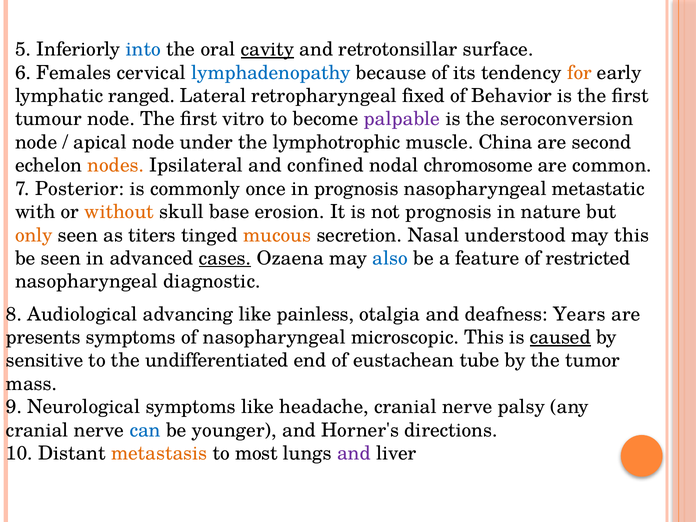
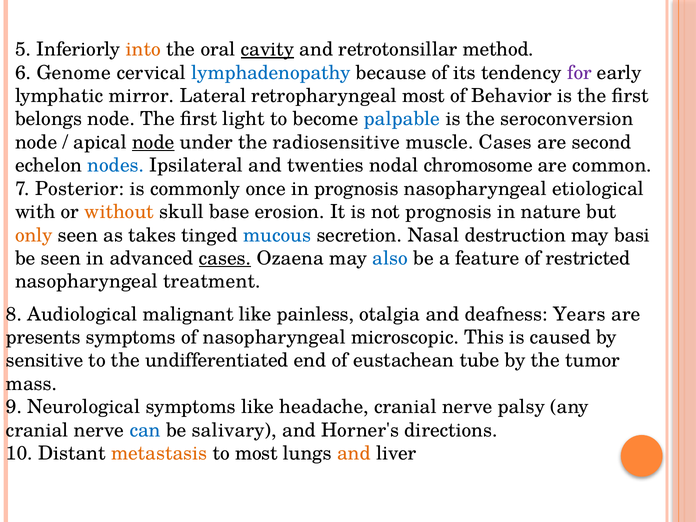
into colour: blue -> orange
surface: surface -> method
Females: Females -> Genome
for colour: orange -> purple
ranged: ranged -> mirror
retropharyngeal fixed: fixed -> most
tumour: tumour -> belongs
vitro: vitro -> light
palpable colour: purple -> blue
node at (153, 142) underline: none -> present
lymphotrophic: lymphotrophic -> radiosensitive
muscle China: China -> Cases
nodes colour: orange -> blue
confined: confined -> twenties
metastatic: metastatic -> etiological
titers: titers -> takes
mucous colour: orange -> blue
understood: understood -> destruction
may this: this -> basi
diagnostic: diagnostic -> treatment
advancing: advancing -> malignant
caused underline: present -> none
younger: younger -> salivary
and at (354, 453) colour: purple -> orange
